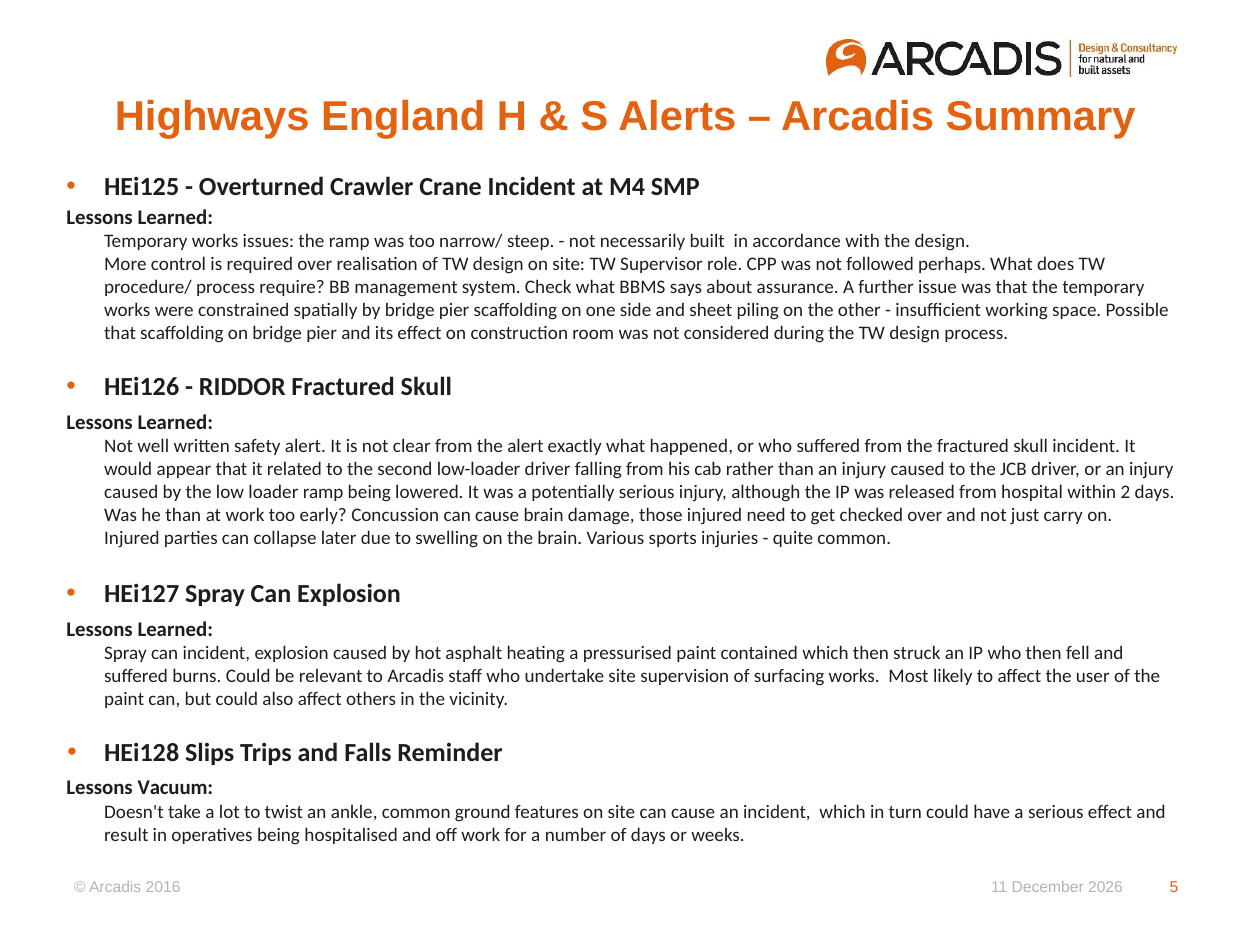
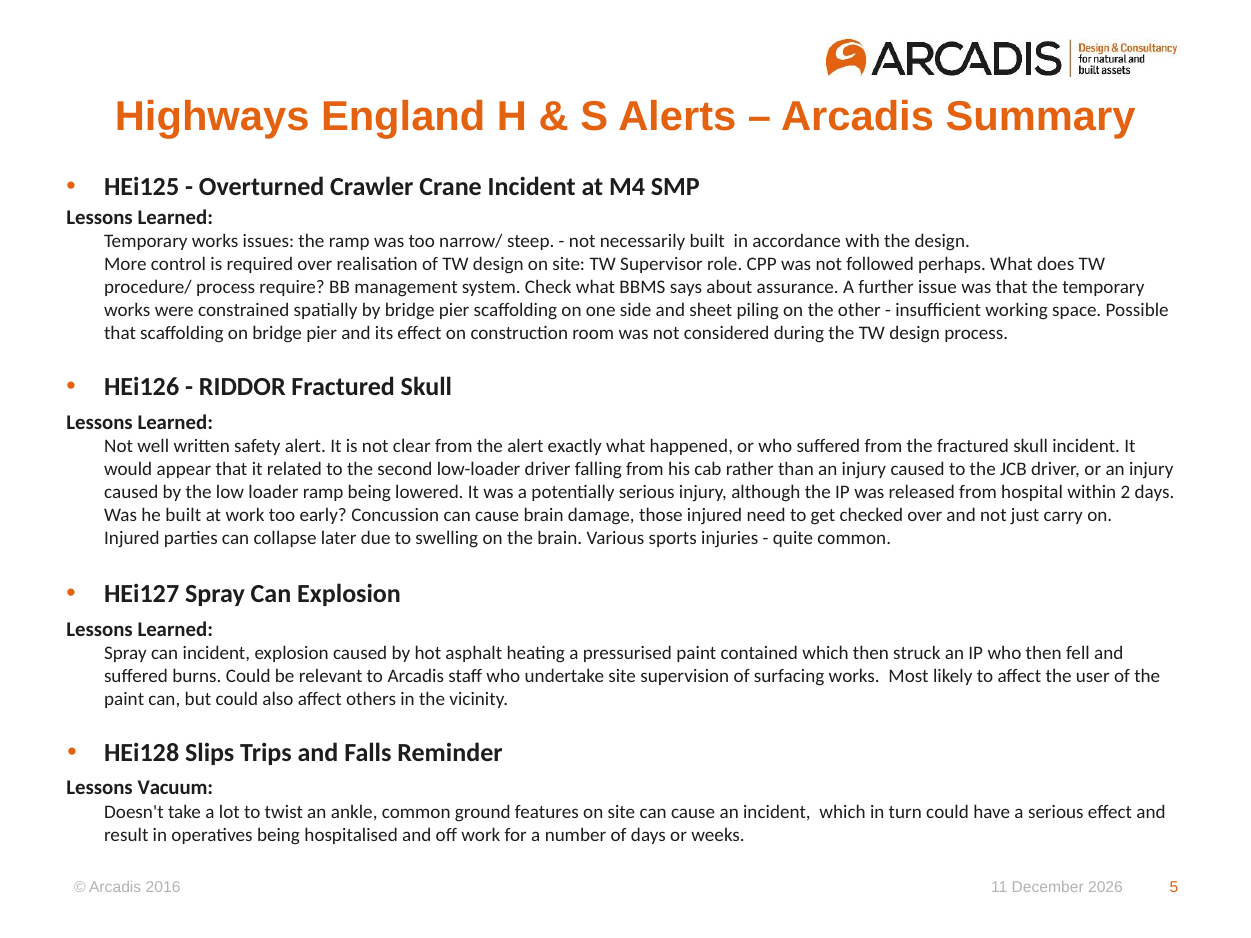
he than: than -> built
